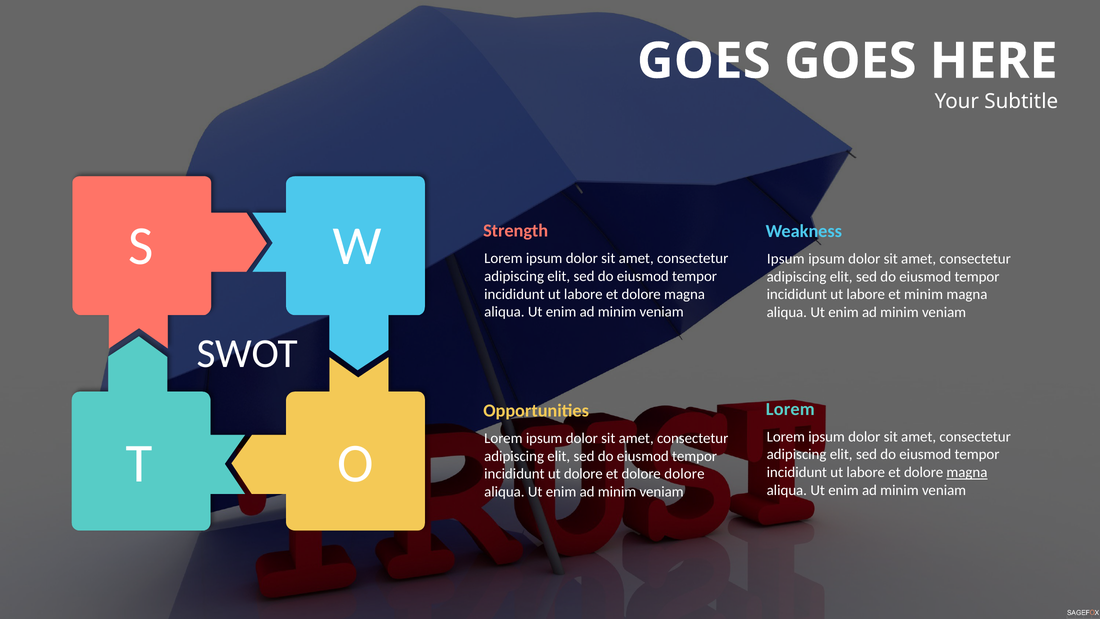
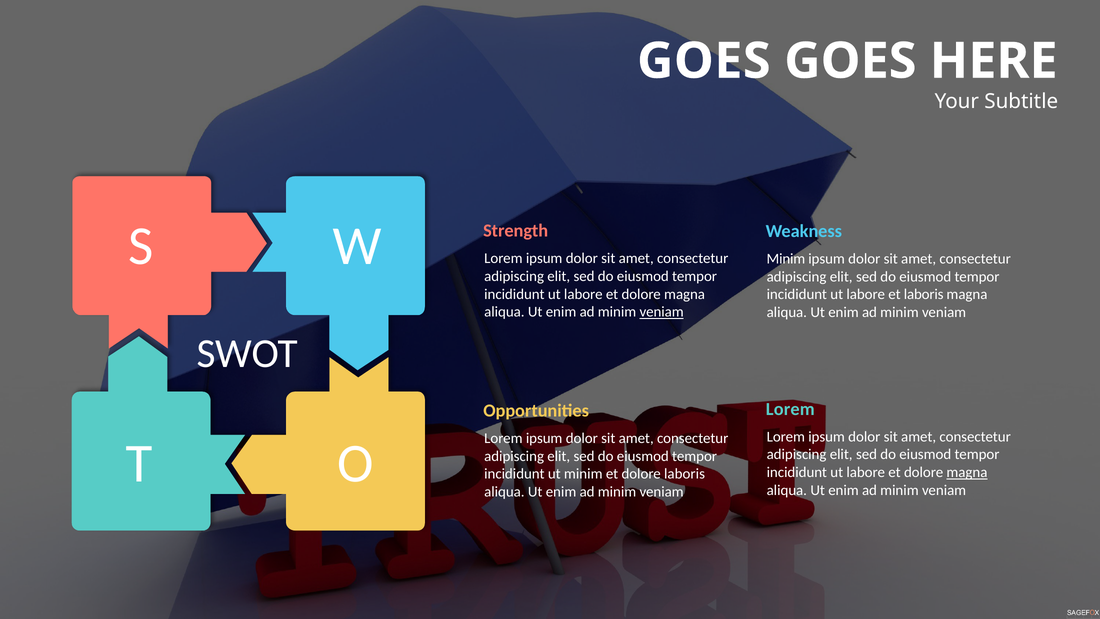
Ipsum at (786, 259): Ipsum -> Minim
et minim: minim -> laboris
veniam at (662, 312) underline: none -> present
ut dolore: dolore -> minim
dolore dolore: dolore -> laboris
